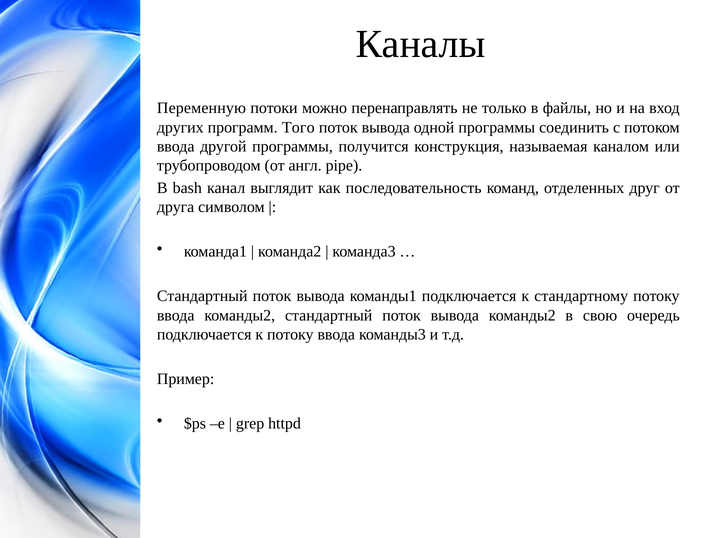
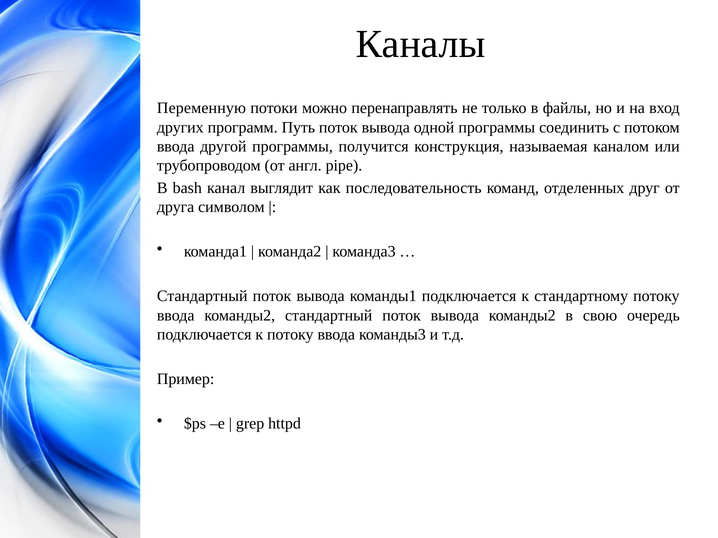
Того: Того -> Путь
